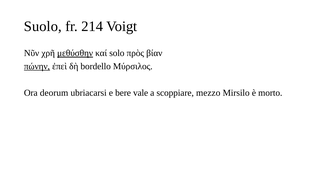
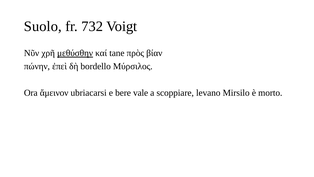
214: 214 -> 732
solo: solo -> tane
πώνην underline: present -> none
deorum: deorum -> ἄμεινον
mezzo: mezzo -> levano
